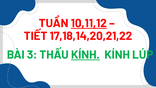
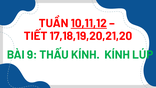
17,18,14,20,21,22: 17,18,14,20,21,22 -> 17,18,19,20,21,20
3: 3 -> 9
KÍNH at (85, 55) underline: present -> none
